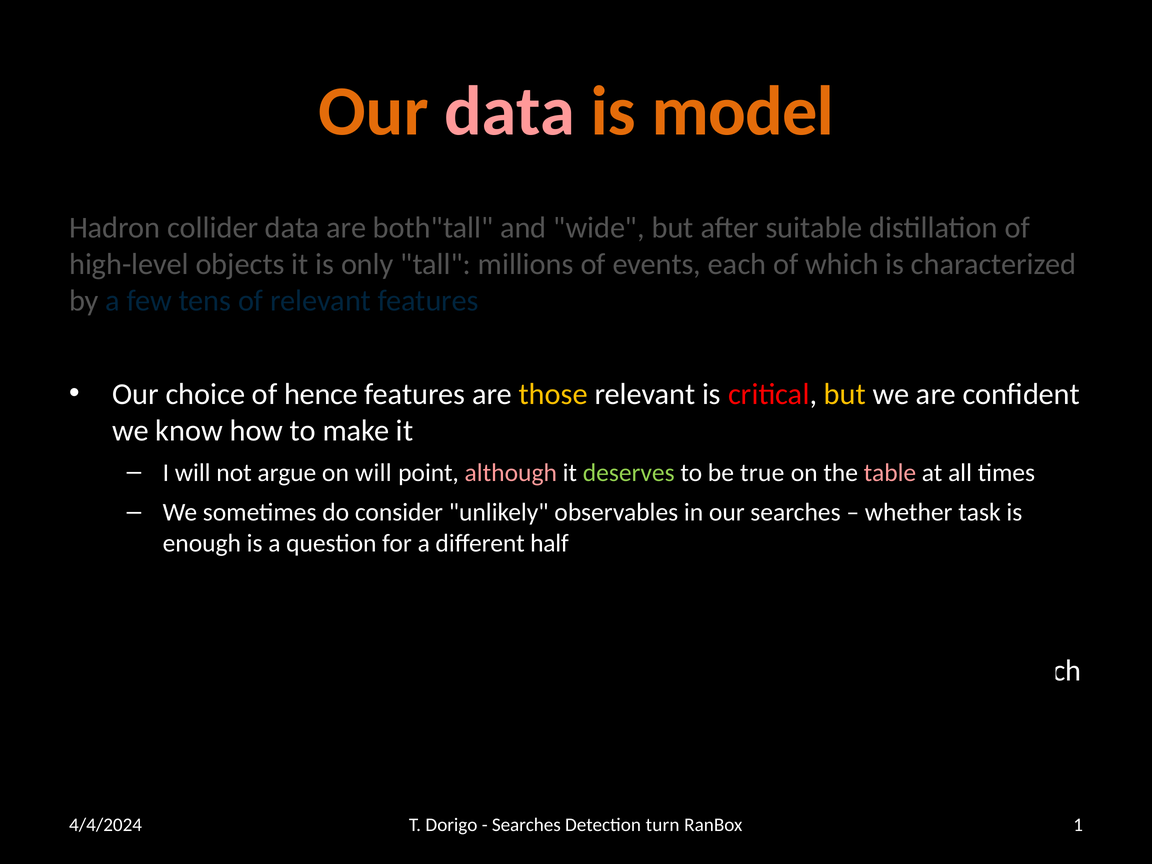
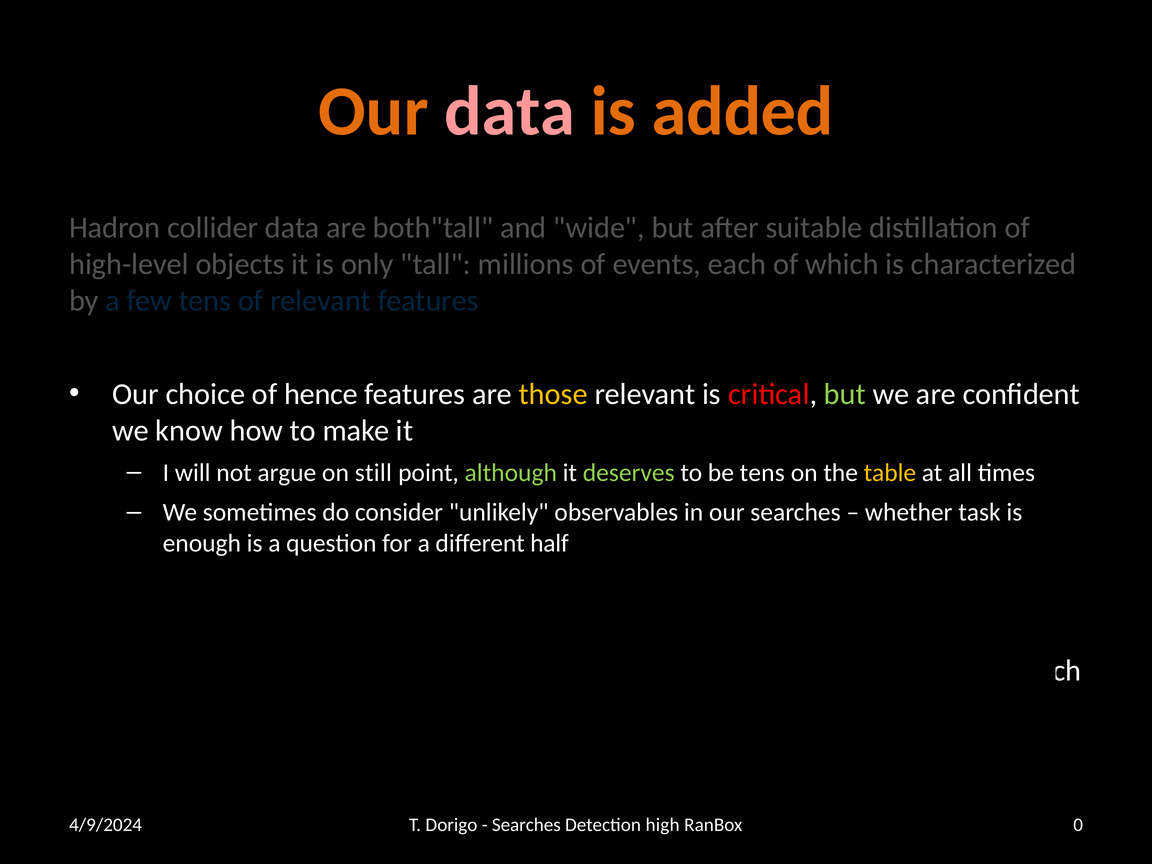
model: model -> added
but at (845, 394) colour: yellow -> light green
on will: will -> still
although colour: pink -> light green
be true: true -> tens
table colour: pink -> yellow
turn: turn -> high
1: 1 -> 0
4/4/2024: 4/4/2024 -> 4/9/2024
